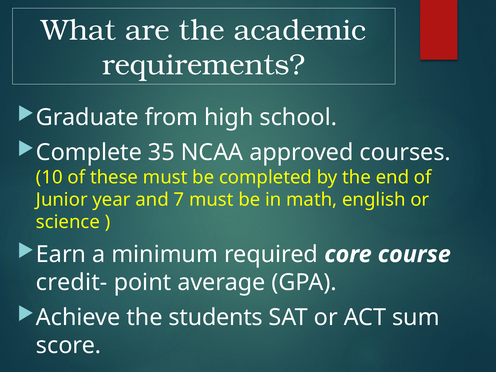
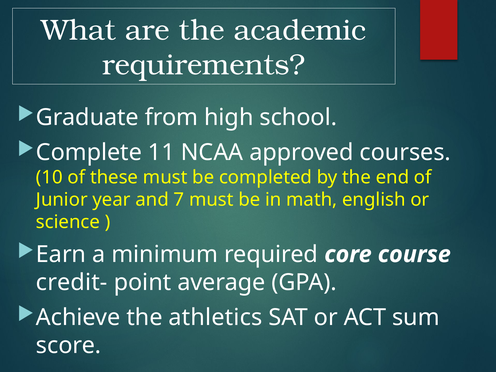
35: 35 -> 11
students: students -> athletics
